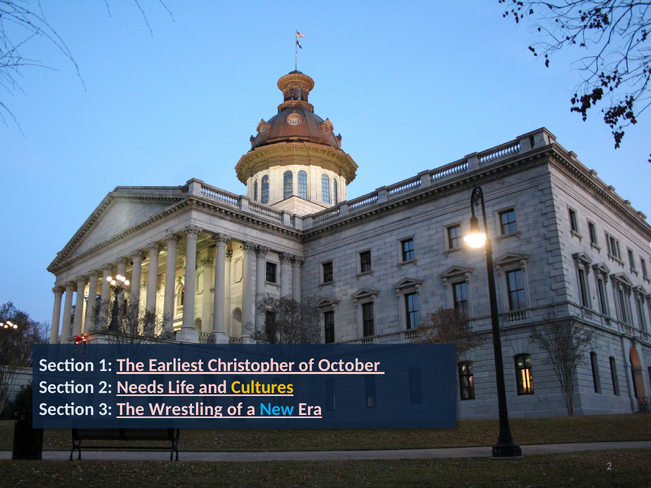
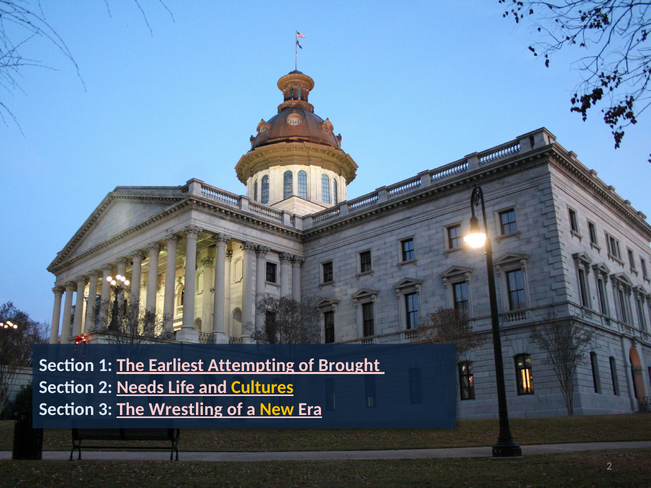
Christopher: Christopher -> Attempting
October: October -> Brought
New colour: light blue -> yellow
